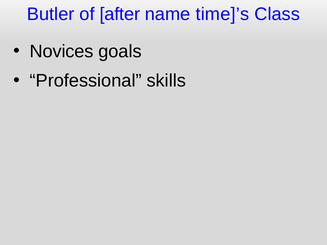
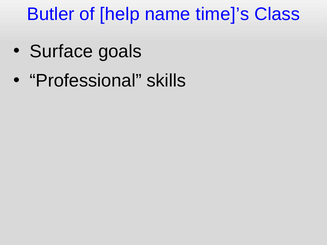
after: after -> help
Novices: Novices -> Surface
